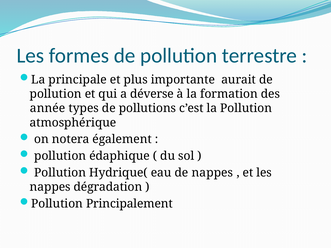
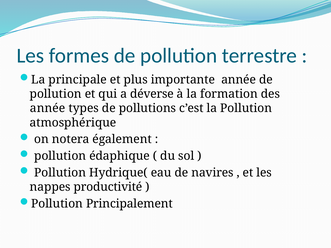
importante aurait: aurait -> année
de nappes: nappes -> navires
dégradation: dégradation -> productivité
